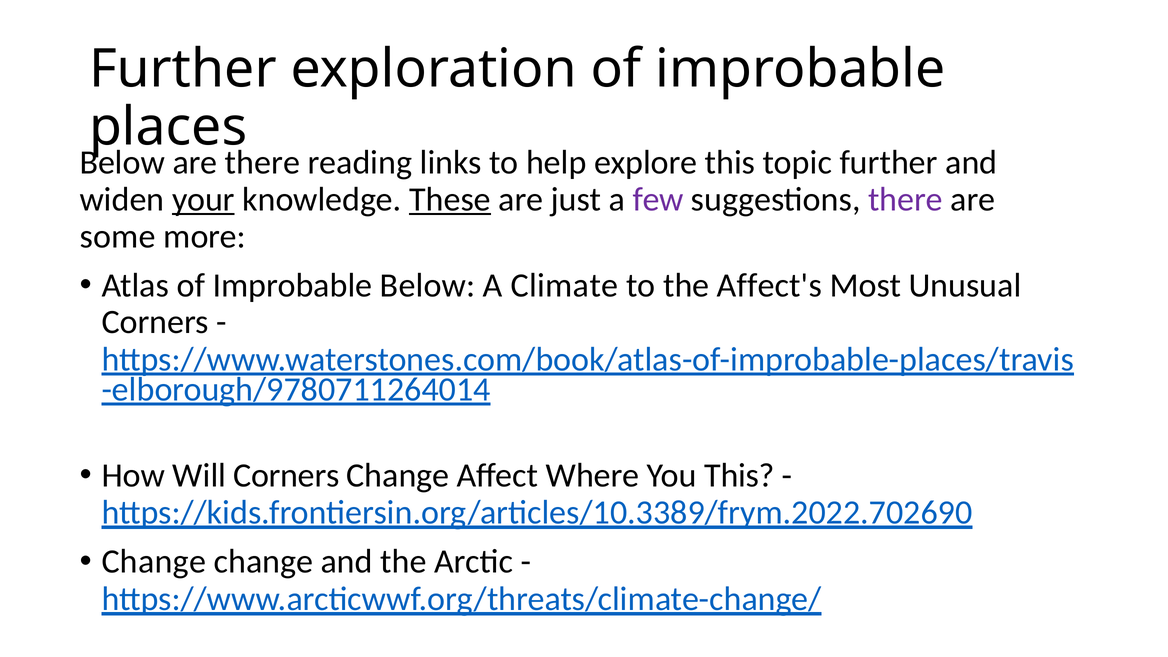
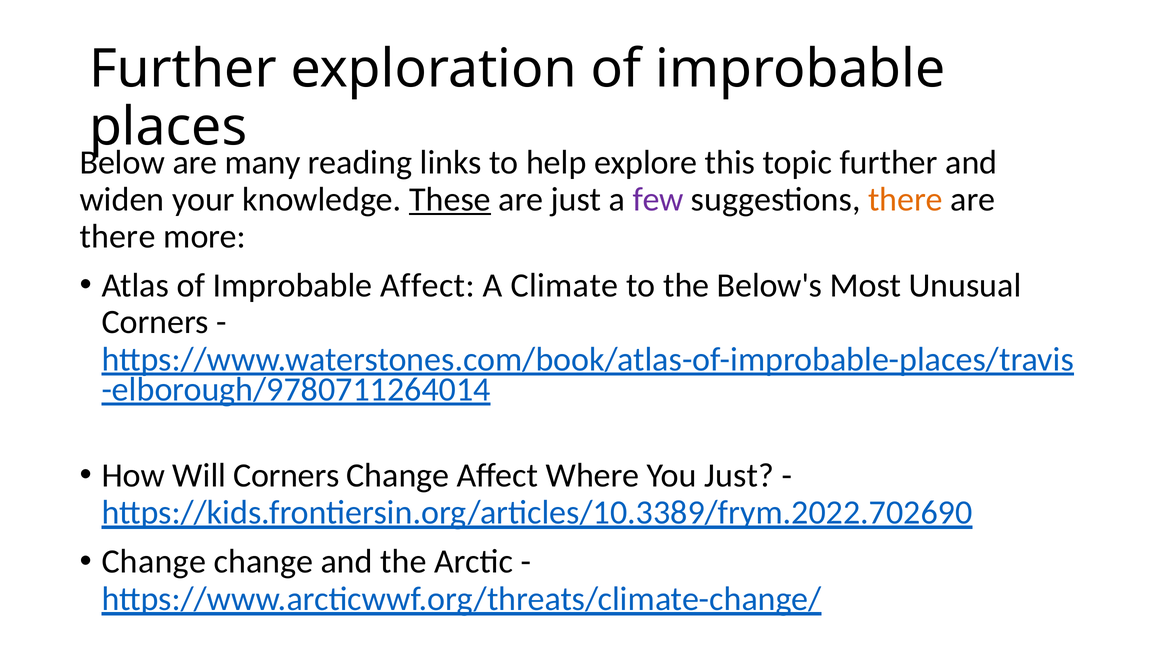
there at (263, 163): there -> many
your underline: present -> none
there at (905, 200) colour: purple -> orange
some at (118, 236): some -> there
Improbable Below: Below -> Affect
Affect's: Affect's -> Below's
You This: This -> Just
